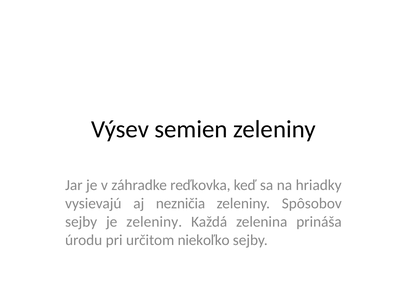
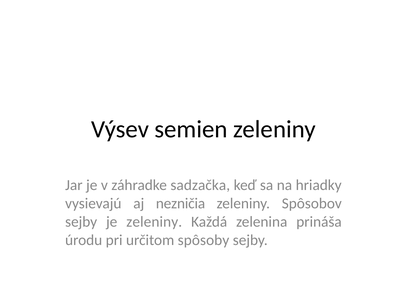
reďkovka: reďkovka -> sadzačka
niekoľko: niekoľko -> spôsoby
